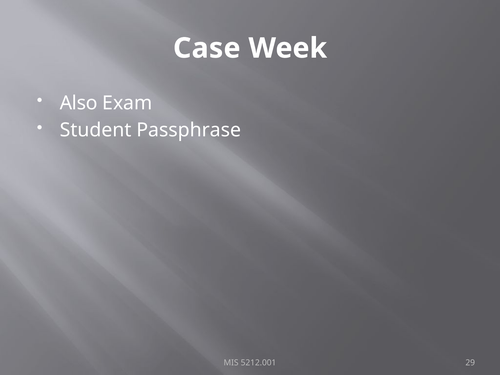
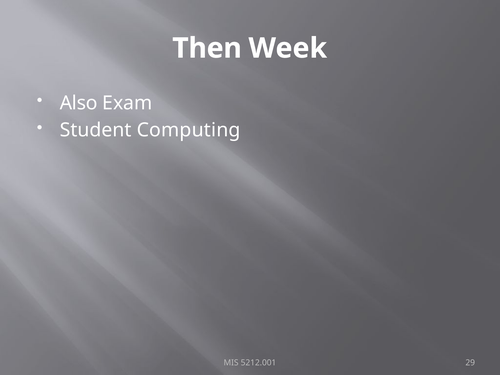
Case: Case -> Then
Passphrase: Passphrase -> Computing
